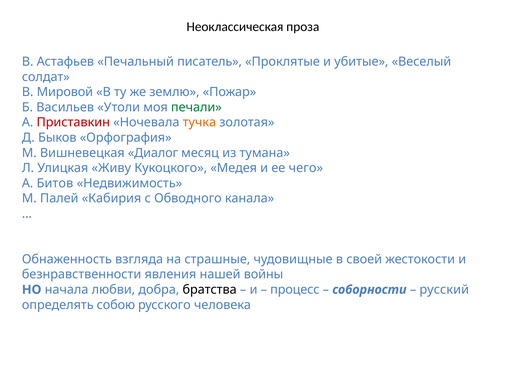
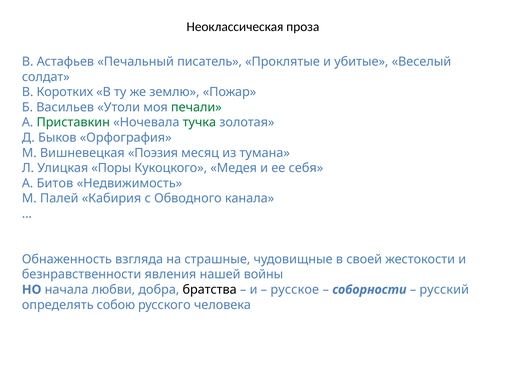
Мировой: Мировой -> Коротких
Приставкин colour: red -> green
тучка colour: orange -> green
Диалог: Диалог -> Поэзия
Живу: Живу -> Поры
чего: чего -> себя
процесс: процесс -> русское
